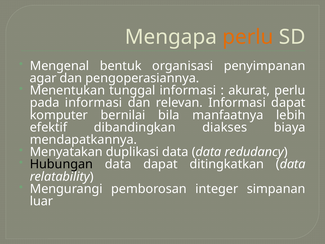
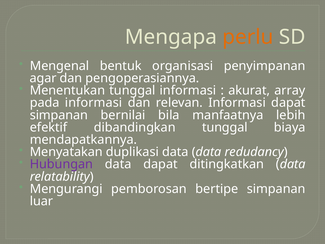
akurat perlu: perlu -> array
komputer at (59, 115): komputer -> simpanan
dibandingkan diakses: diakses -> tunggal
Hubungan colour: black -> purple
integer: integer -> bertipe
